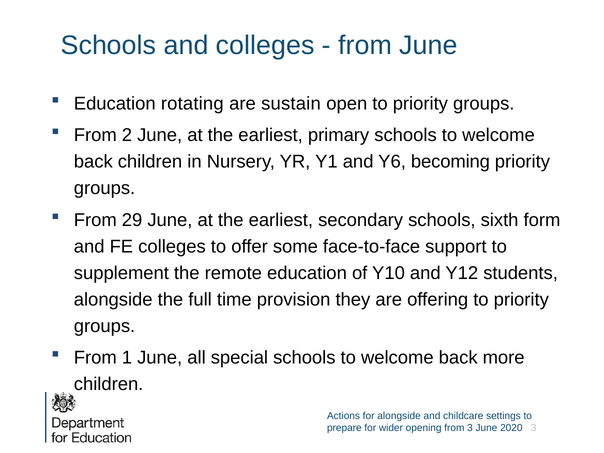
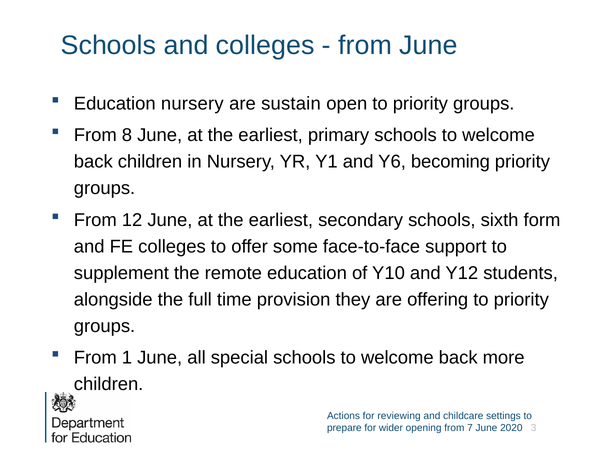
Education rotating: rotating -> nursery
2: 2 -> 8
29: 29 -> 12
for alongside: alongside -> reviewing
from 3: 3 -> 7
